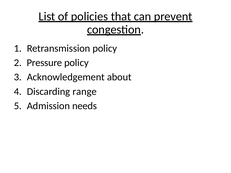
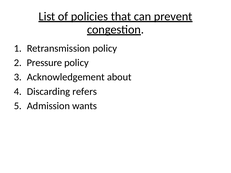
range: range -> refers
needs: needs -> wants
